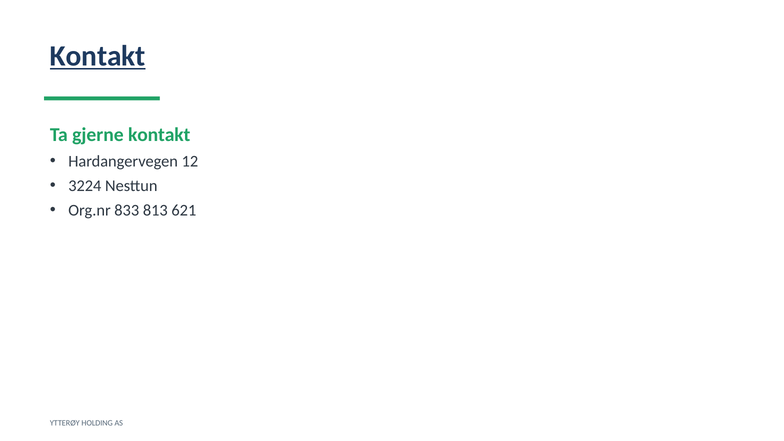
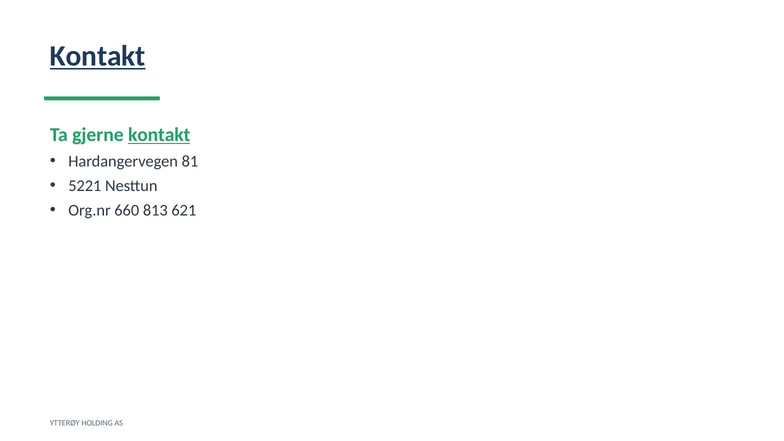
kontakt at (159, 135) underline: none -> present
12: 12 -> 81
3224: 3224 -> 5221
833: 833 -> 660
